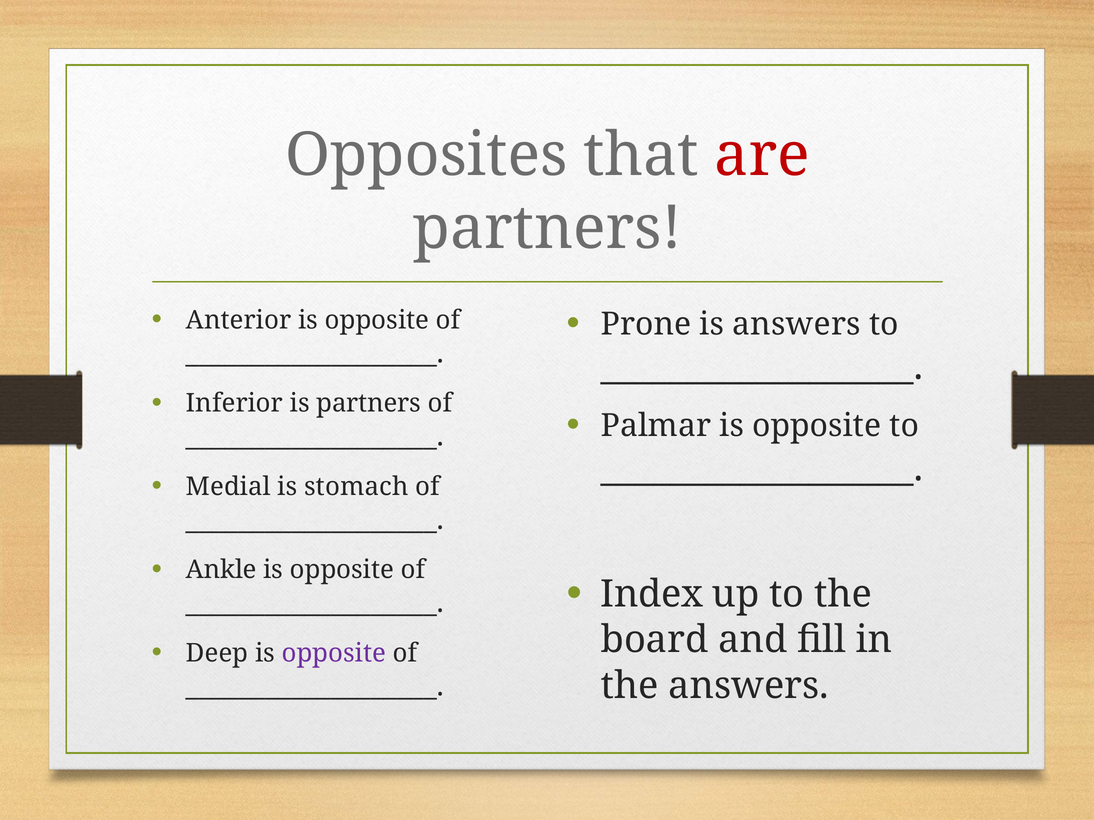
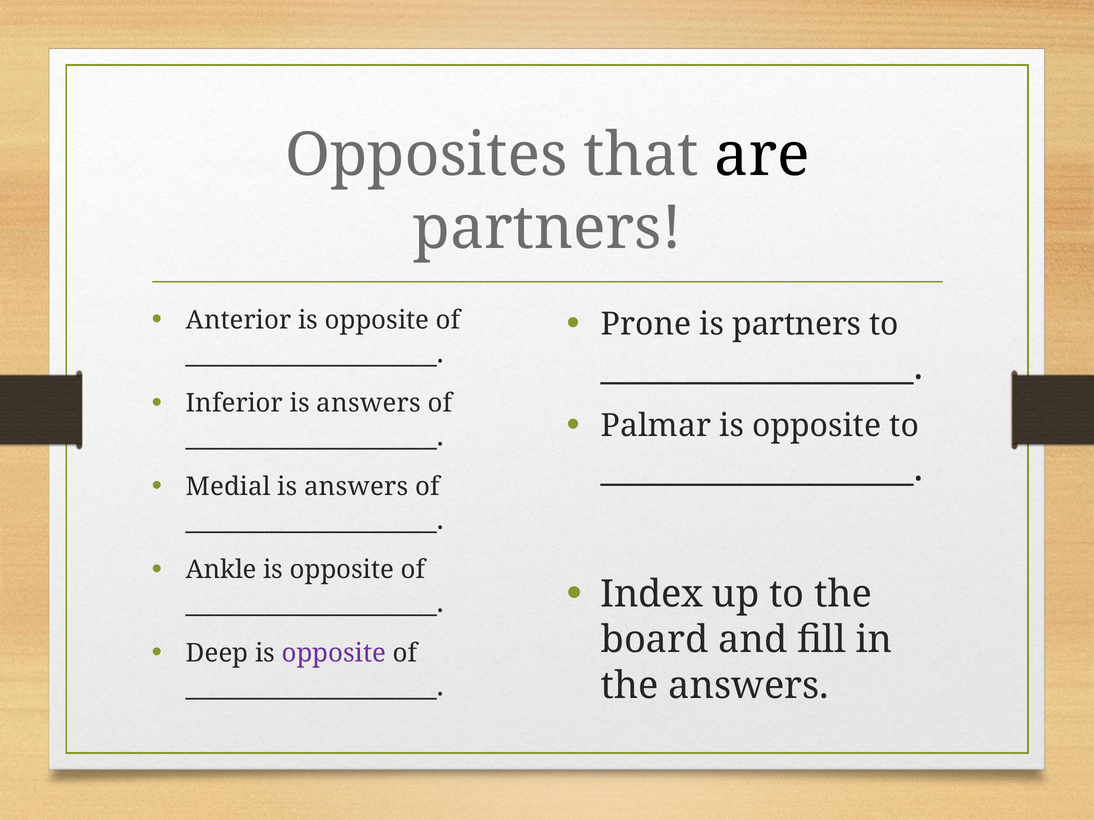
are colour: red -> black
is answers: answers -> partners
Inferior is partners: partners -> answers
Medial is stomach: stomach -> answers
